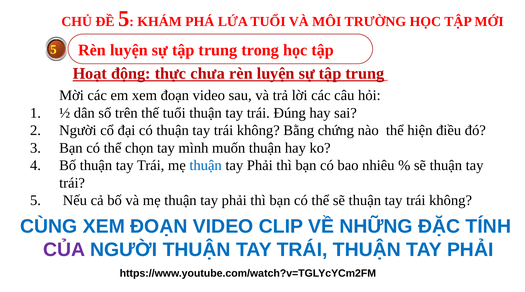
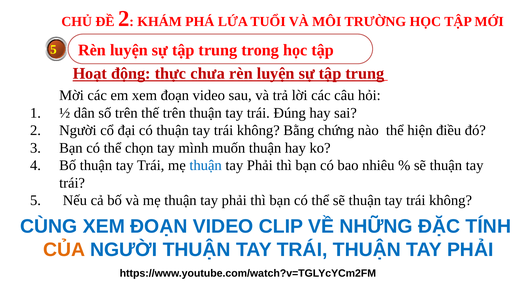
ĐỀ 5: 5 -> 2
thế tuổi: tuổi -> trên
CỦA colour: purple -> orange
